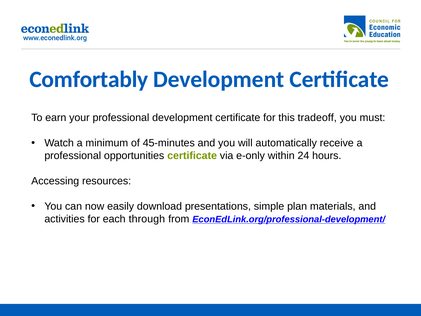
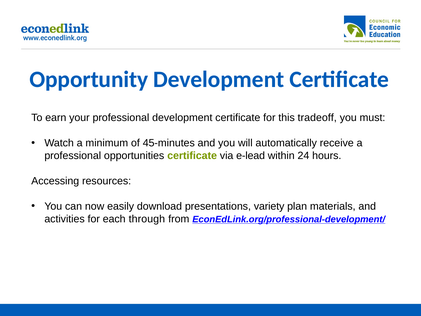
Comfortably: Comfortably -> Opportunity
e-only: e-only -> e-lead
simple: simple -> variety
